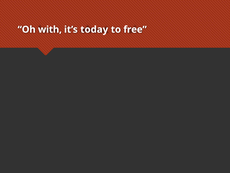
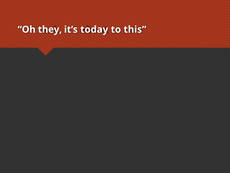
with: with -> they
free: free -> this
